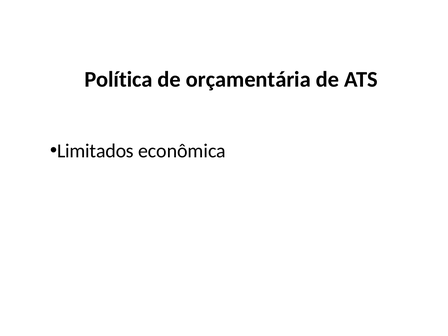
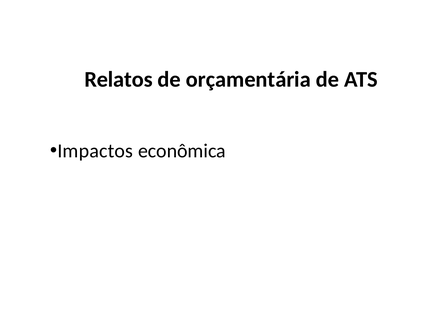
Política: Política -> Relatos
Limitados: Limitados -> Impactos
